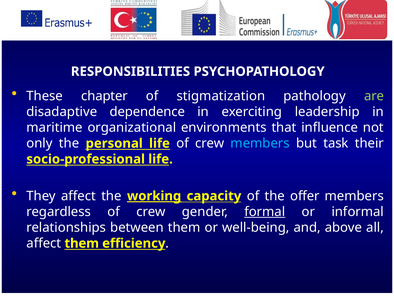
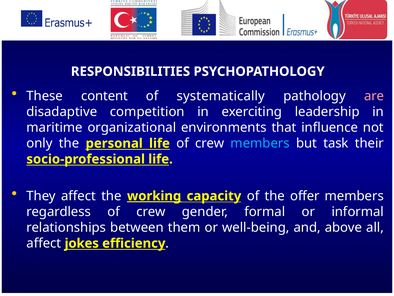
chapter: chapter -> content
stigmatization: stigmatization -> systematically
are colour: light green -> pink
dependence: dependence -> competition
formal underline: present -> none
affect them: them -> jokes
